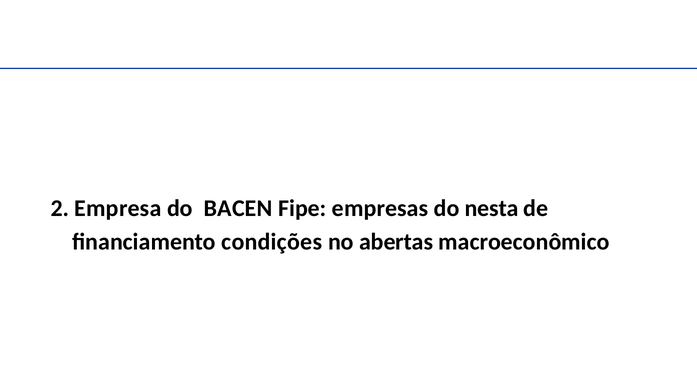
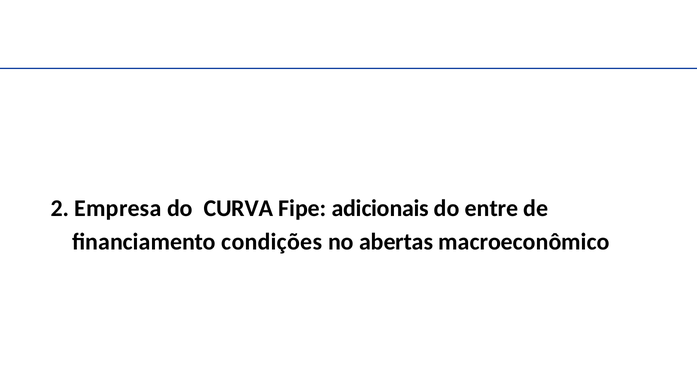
BACEN: BACEN -> CURVA
empresas: empresas -> adicionais
nesta: nesta -> entre
